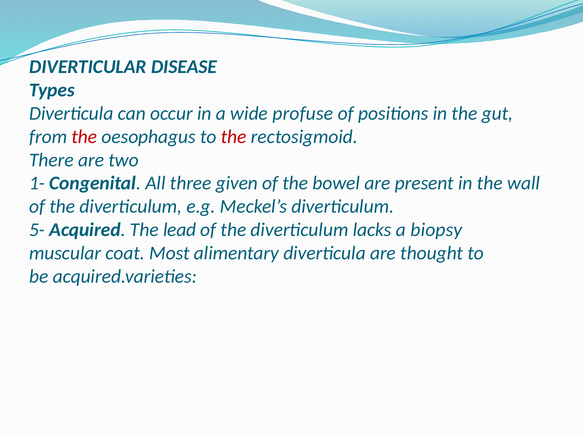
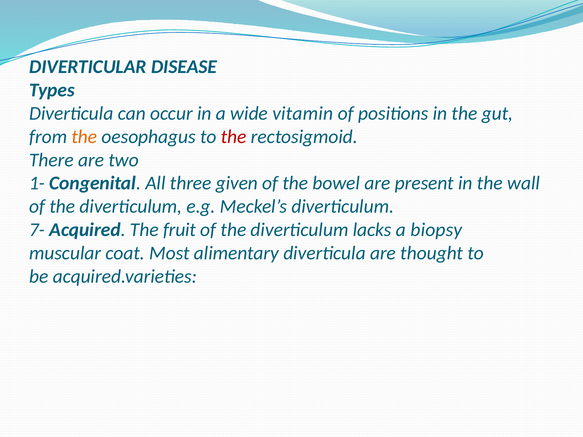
profuse: profuse -> vitamin
the at (84, 137) colour: red -> orange
5-: 5- -> 7-
lead: lead -> fruit
